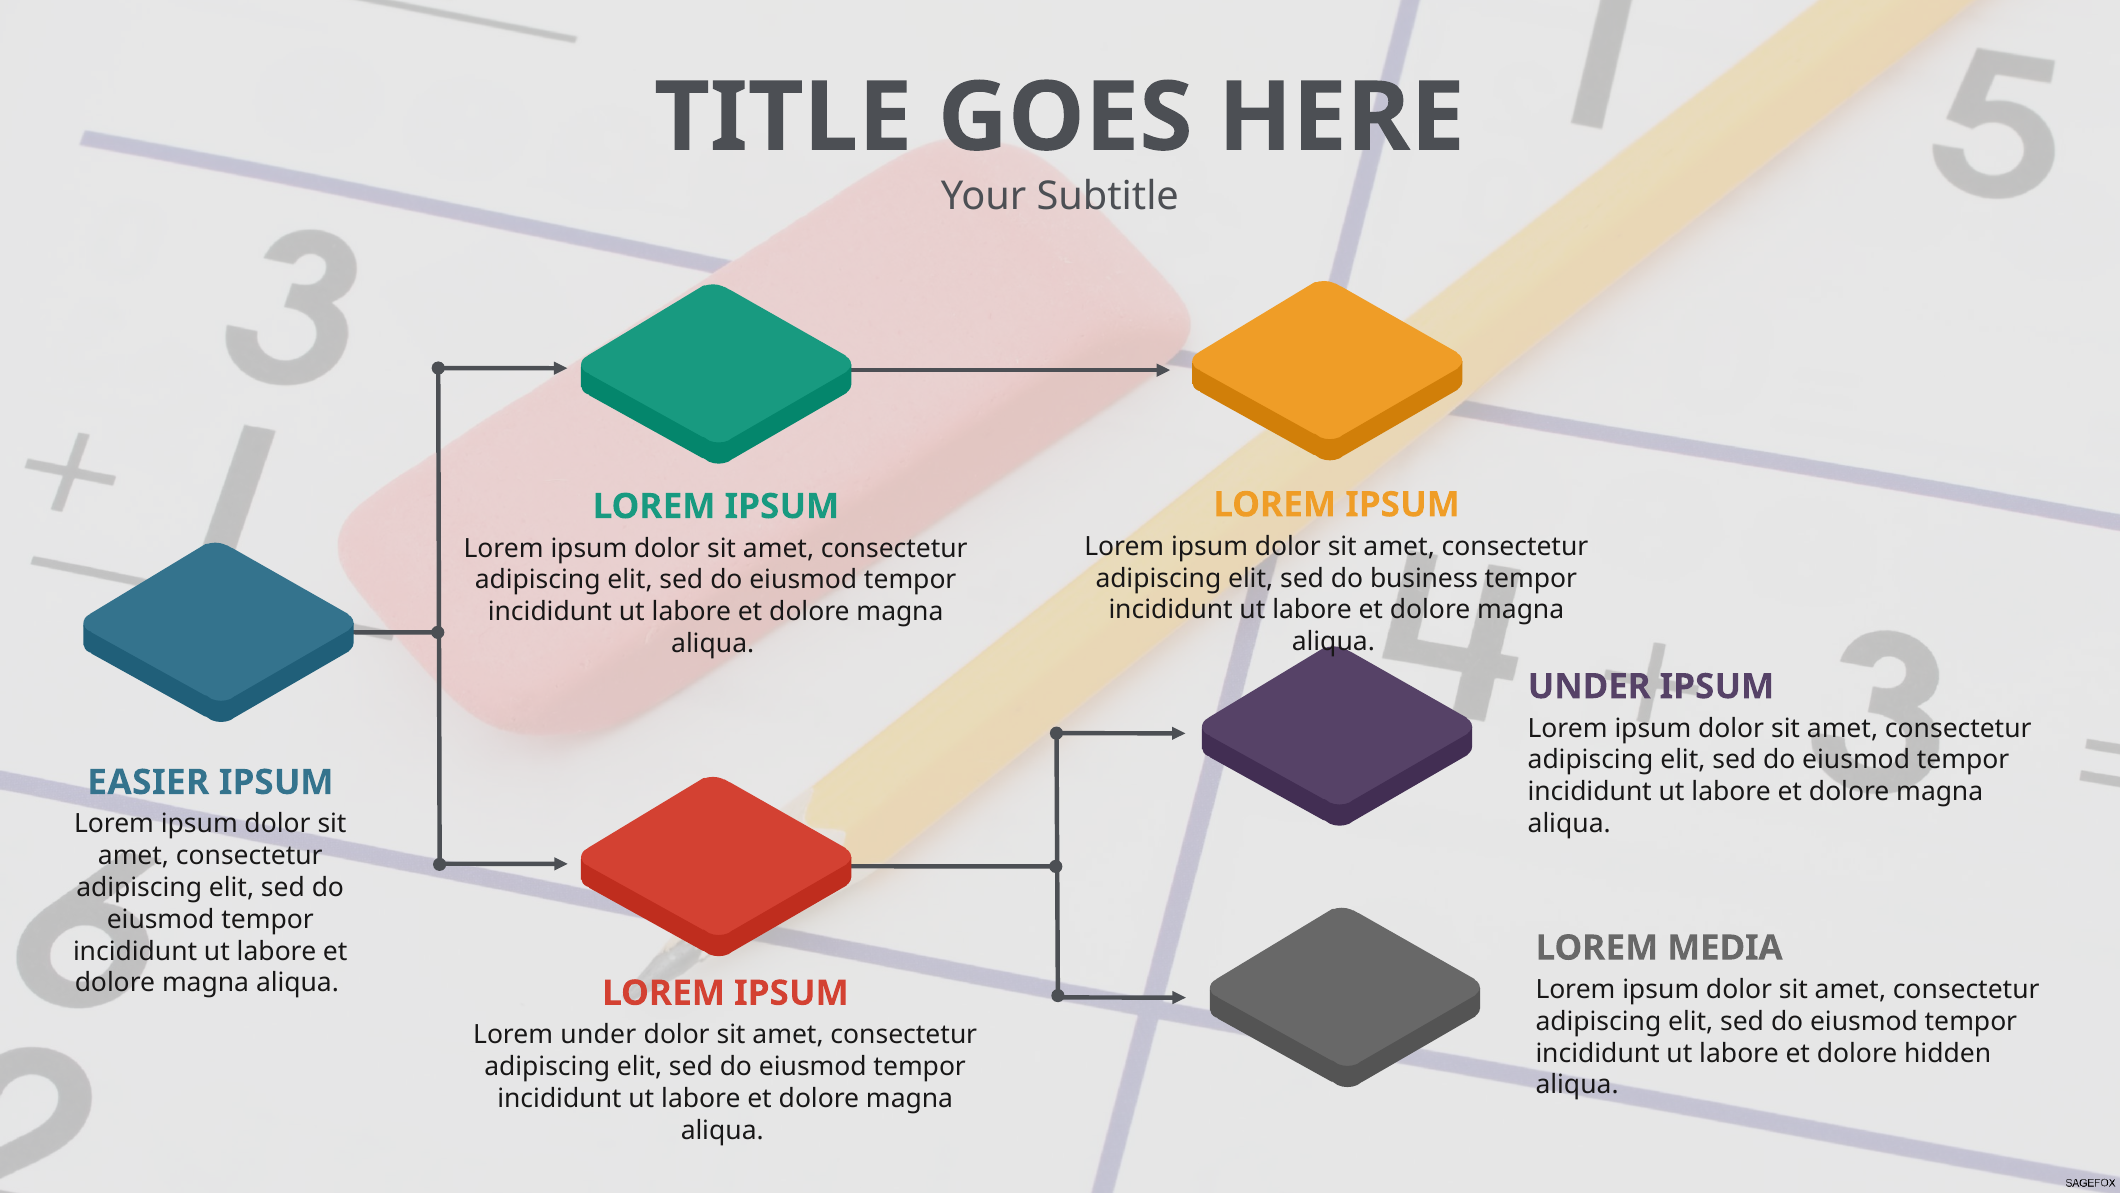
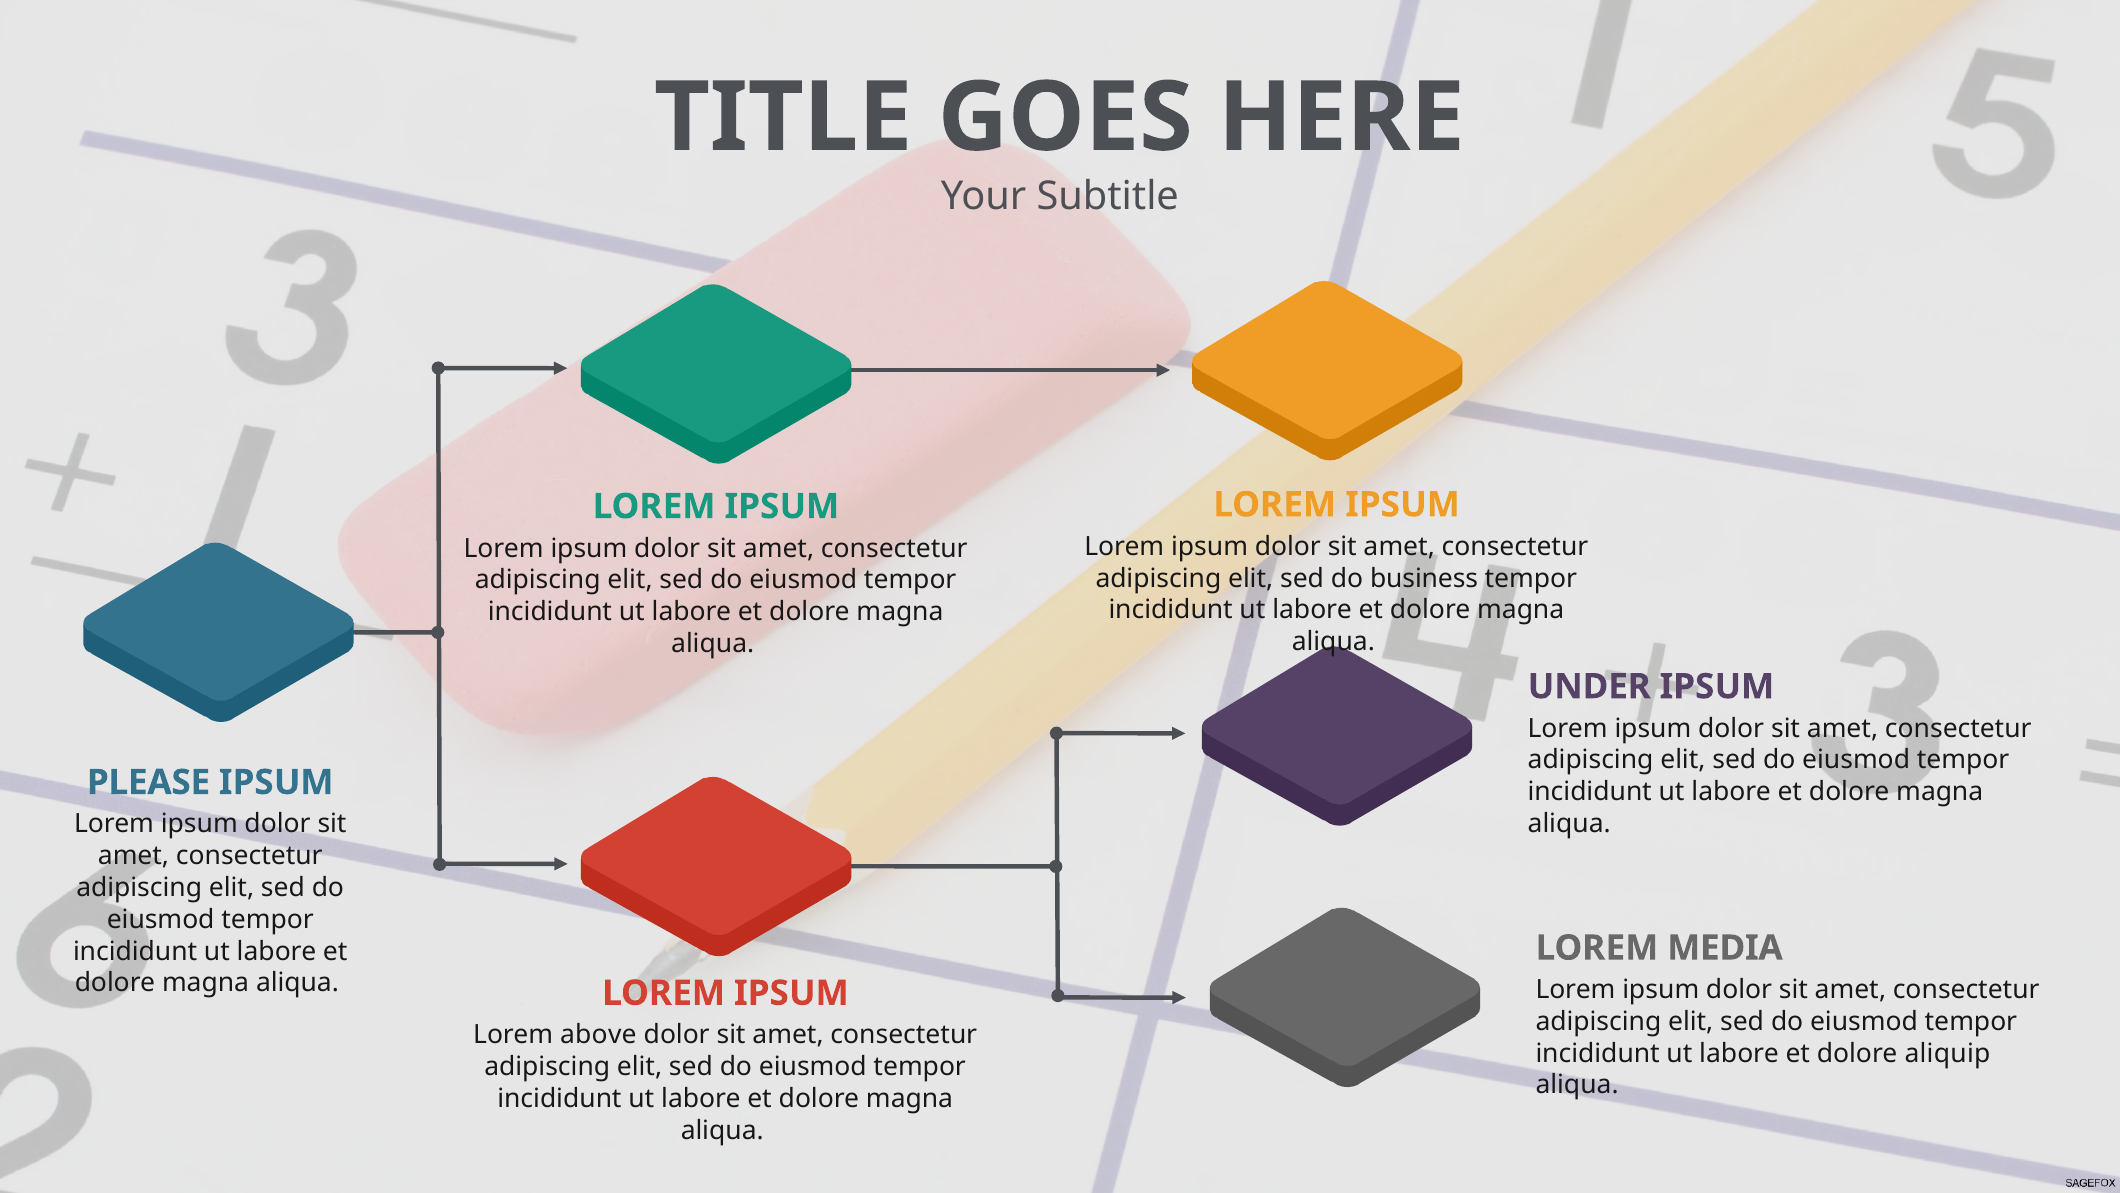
EASIER: EASIER -> PLEASE
Lorem under: under -> above
hidden: hidden -> aliquip
